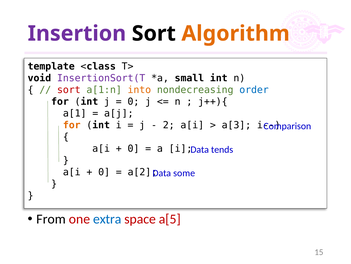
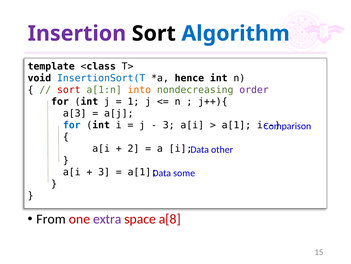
Algorithm colour: orange -> blue
InsertionSort(T colour: purple -> blue
small: small -> hence
order colour: blue -> purple
0 at (133, 101): 0 -> 1
a[1: a[1 -> a[3
for at (72, 125) colour: orange -> blue
2 at (169, 125): 2 -> 3
a[3 at (236, 125): a[3 -> a[1
0 at (133, 148): 0 -> 2
tends: tends -> other
0 at (104, 172): 0 -> 3
a[2 at (142, 172): a[2 -> a[1
extra colour: blue -> purple
a[5: a[5 -> a[8
